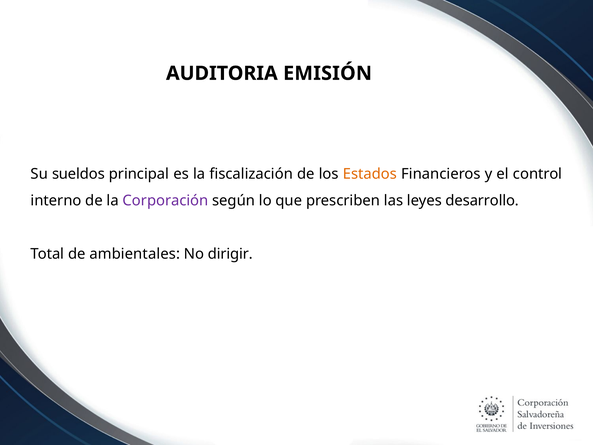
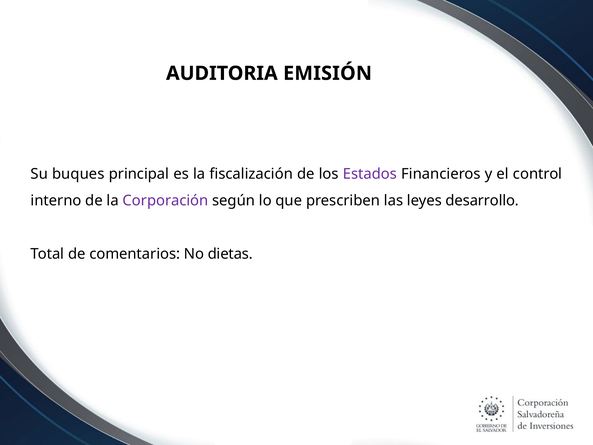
sueldos: sueldos -> buques
Estados colour: orange -> purple
ambientales: ambientales -> comentarios
dirigir: dirigir -> dietas
